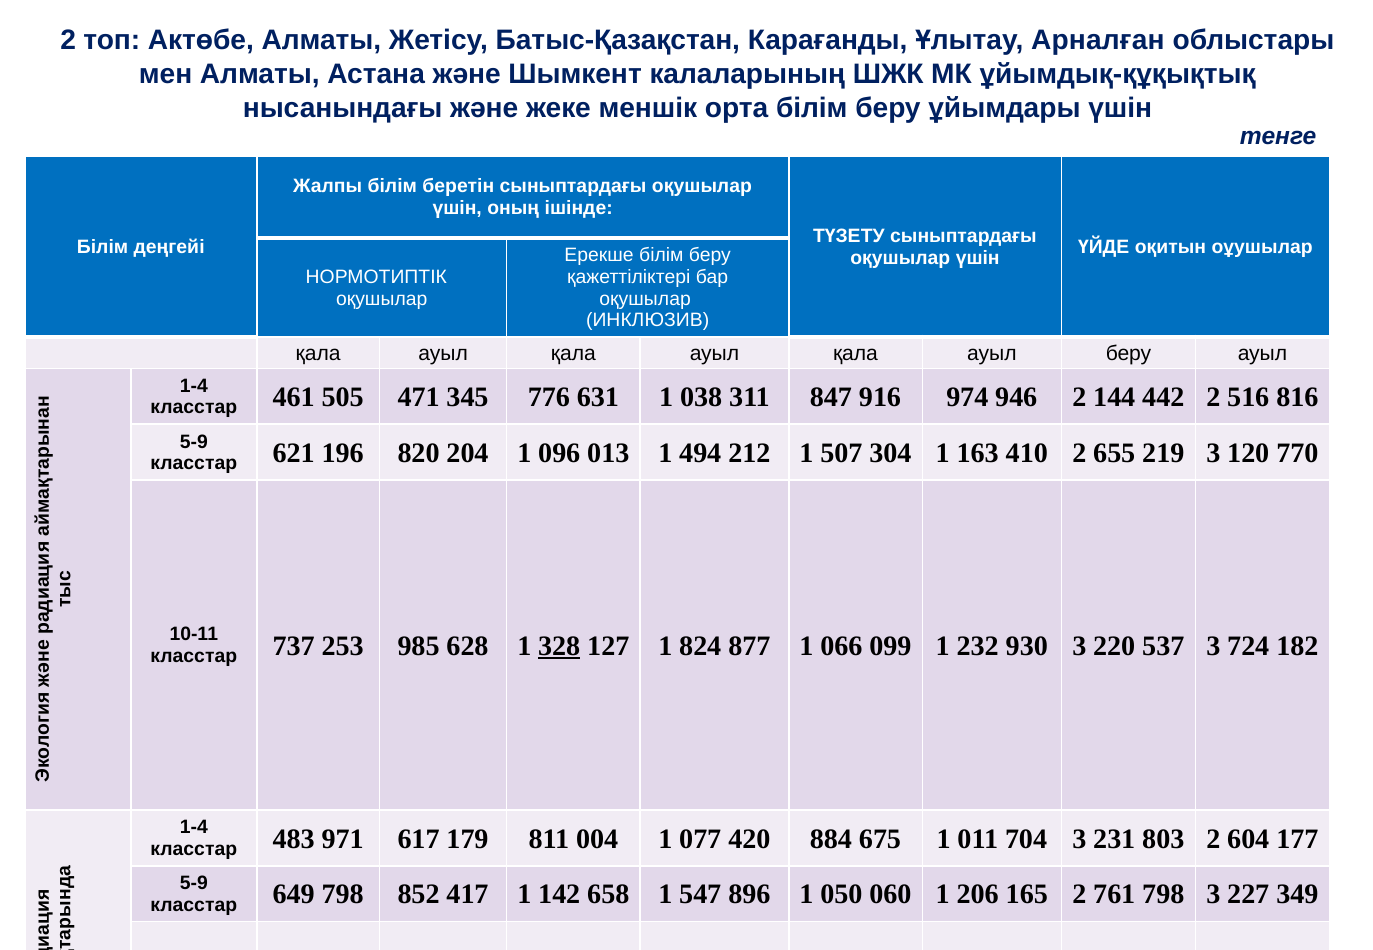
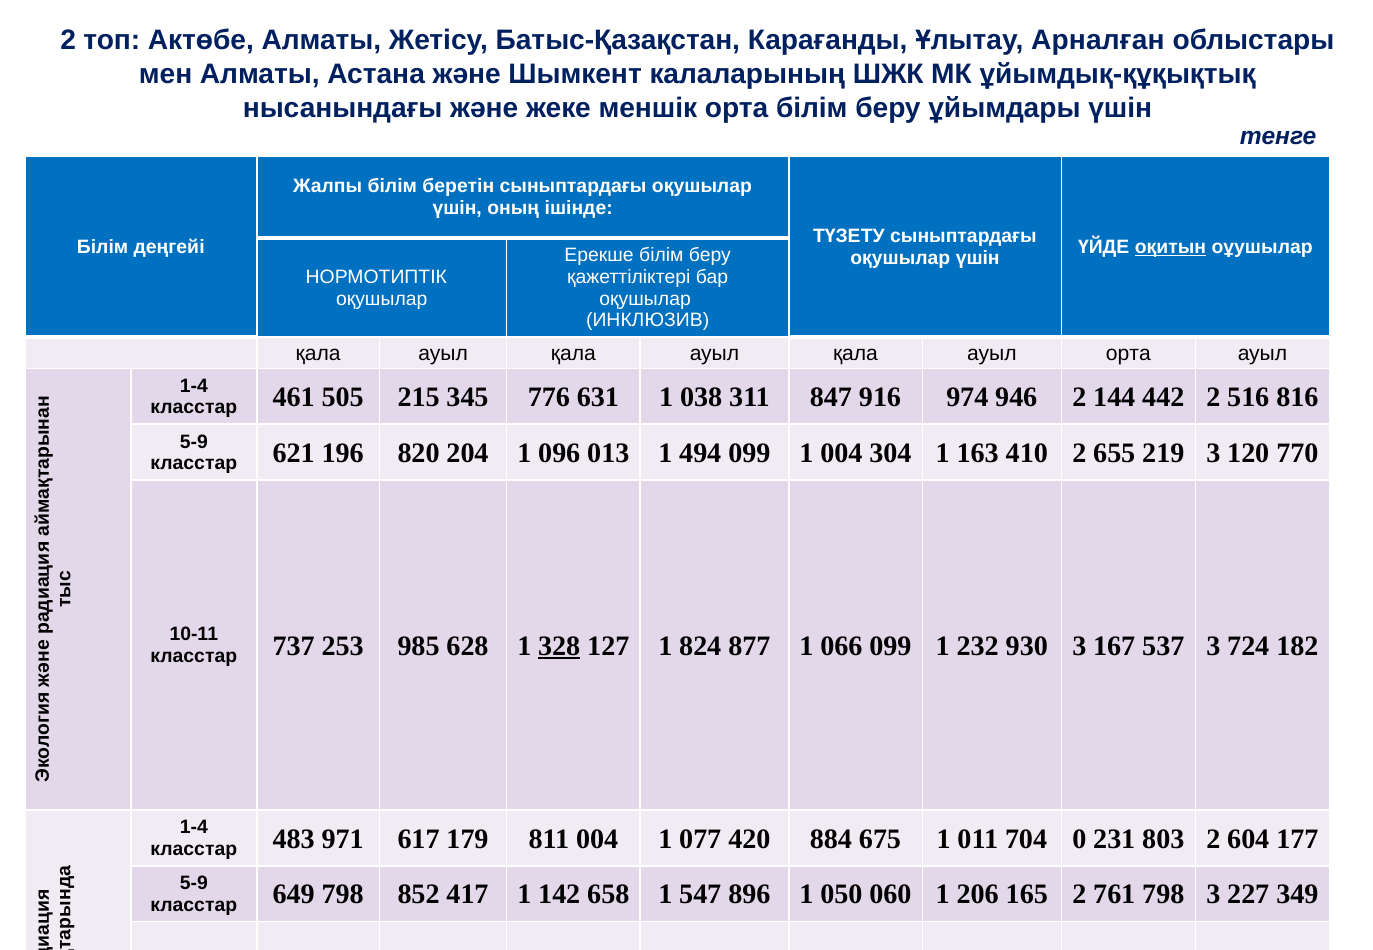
оқитын underline: none -> present
ауыл беру: беру -> орта
471: 471 -> 215
494 212: 212 -> 099
1 507: 507 -> 004
220: 220 -> 167
704 3: 3 -> 0
